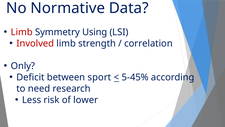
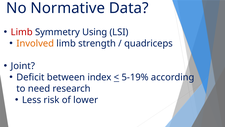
Involved colour: red -> orange
correlation: correlation -> quadriceps
Only: Only -> Joint
sport: sport -> index
5-45%: 5-45% -> 5-19%
